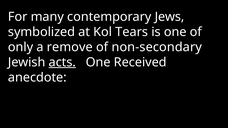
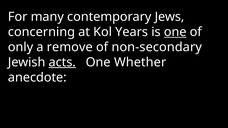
symbolized: symbolized -> concerning
Tears: Tears -> Years
one at (175, 32) underline: none -> present
Received: Received -> Whether
